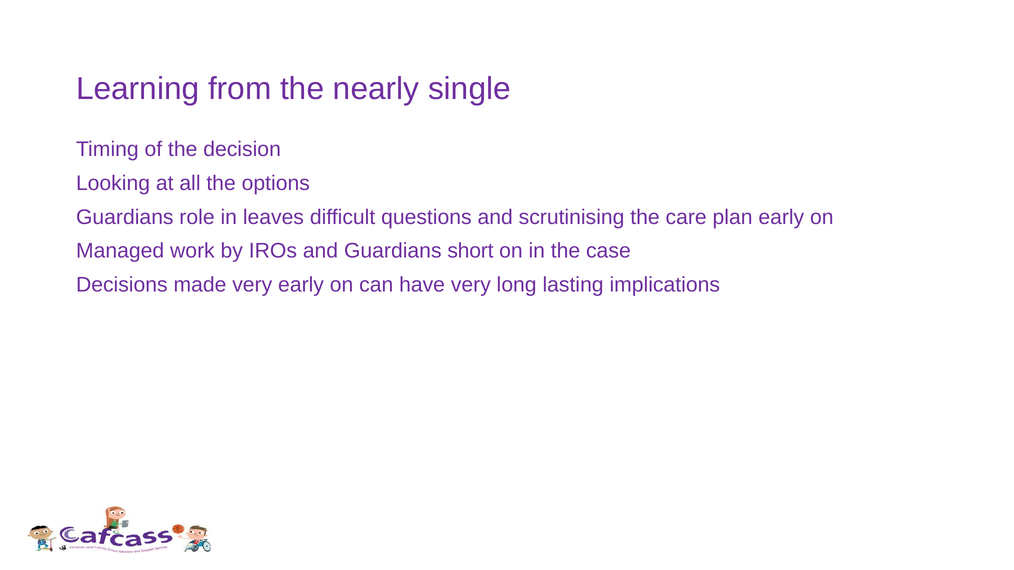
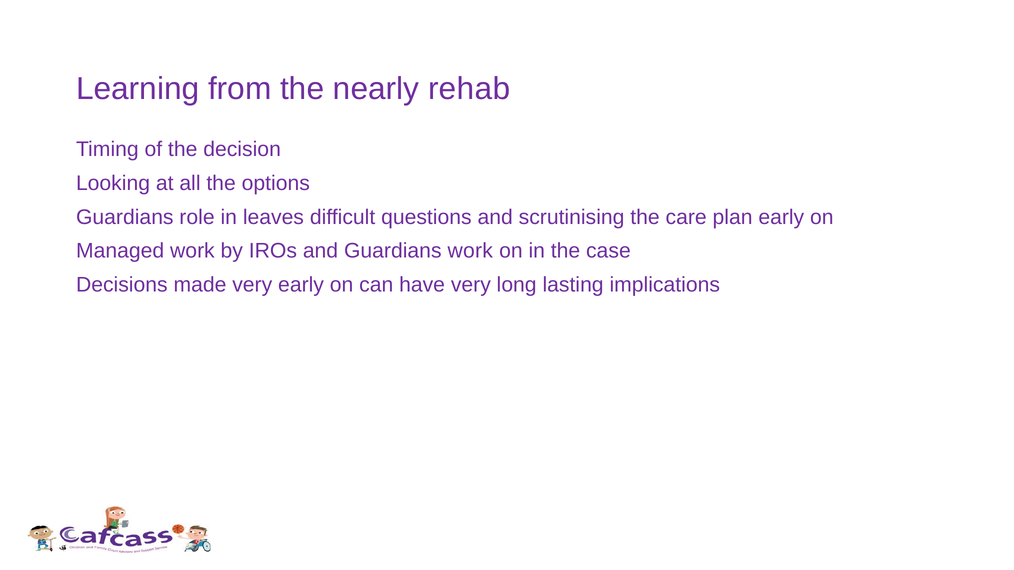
single: single -> rehab
Guardians short: short -> work
